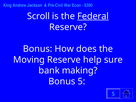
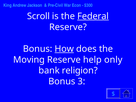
How underline: none -> present
sure: sure -> only
making: making -> religion
5: 5 -> 3
